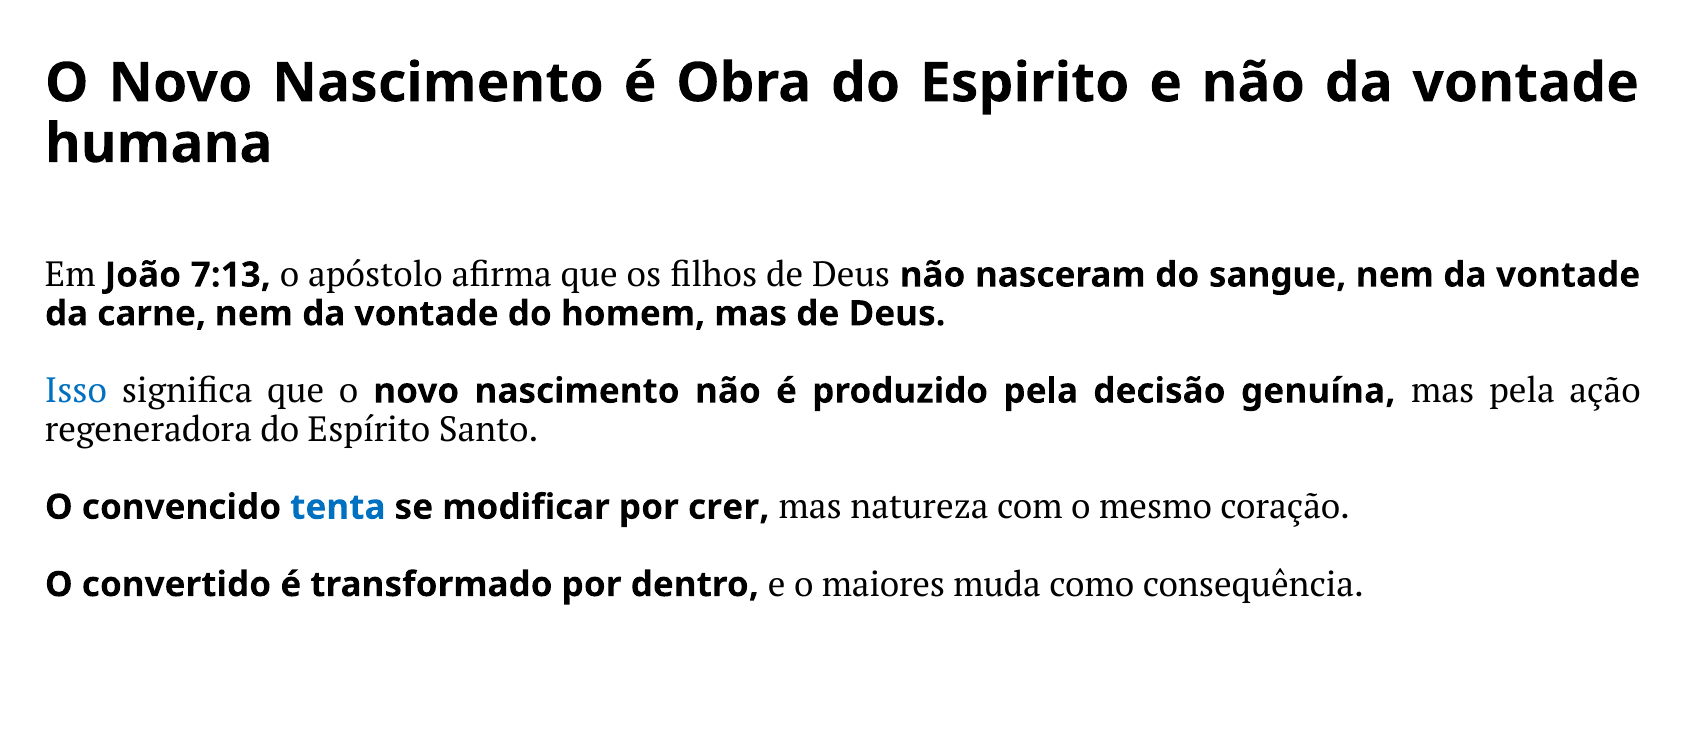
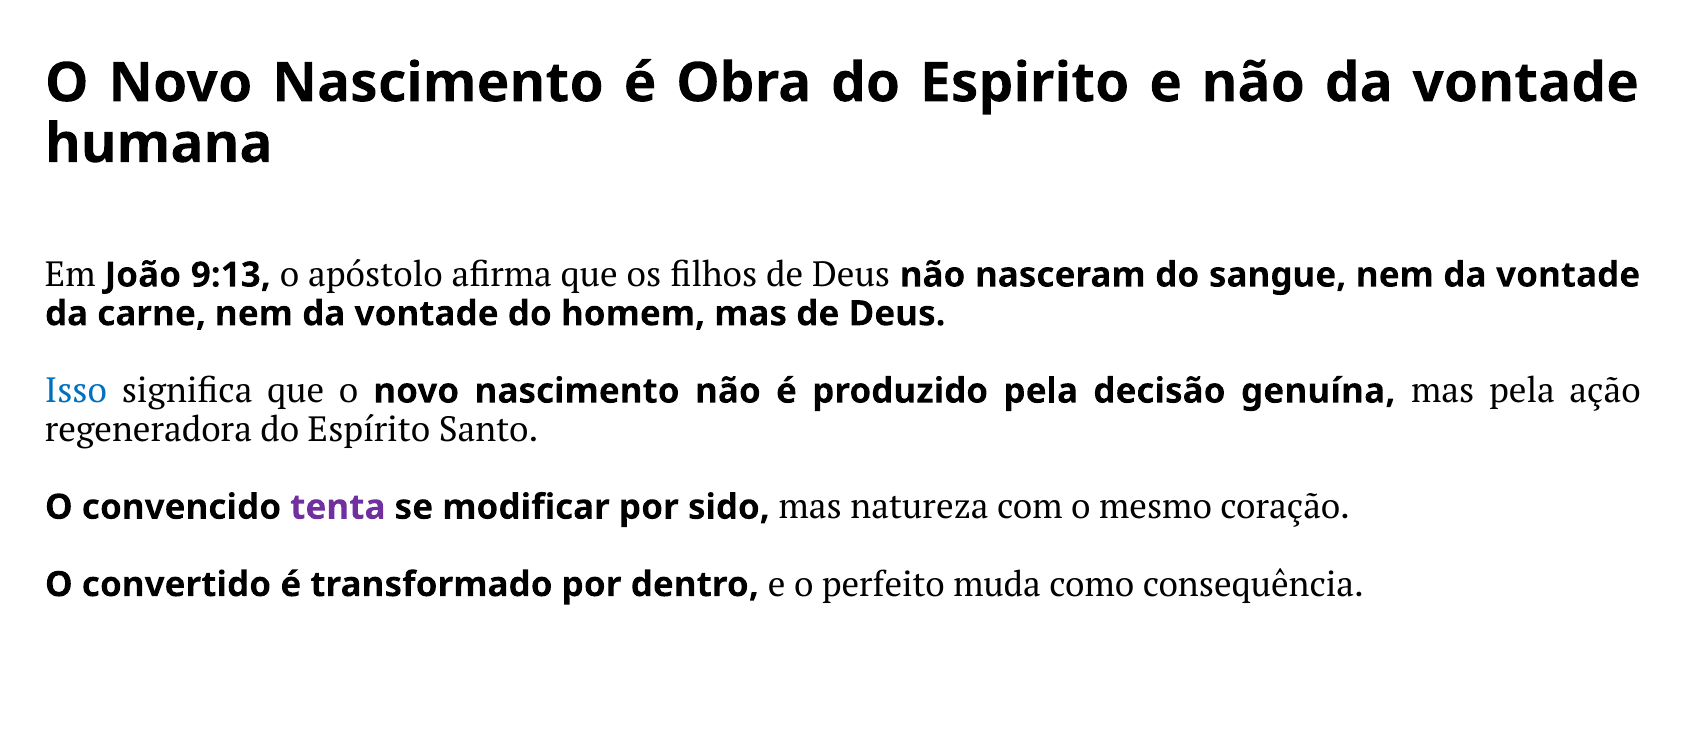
7:13: 7:13 -> 9:13
tenta colour: blue -> purple
crer: crer -> sido
maiores: maiores -> perfeito
